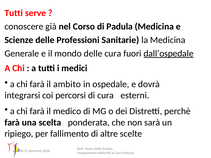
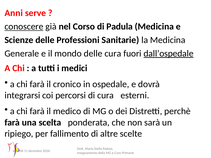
Tutti at (14, 13): Tutti -> Anni
conoscere underline: none -> present
ambito: ambito -> cronico
